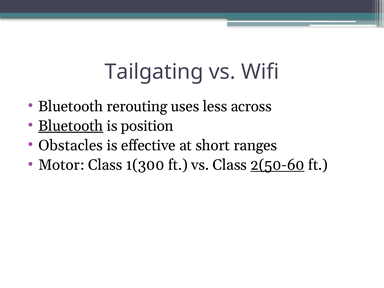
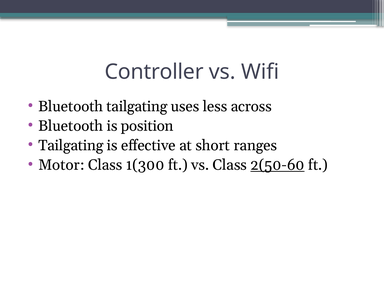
Tailgating: Tailgating -> Controller
Bluetooth rerouting: rerouting -> tailgating
Bluetooth at (71, 126) underline: present -> none
Obstacles at (71, 145): Obstacles -> Tailgating
